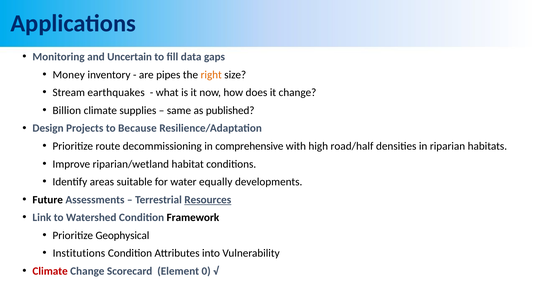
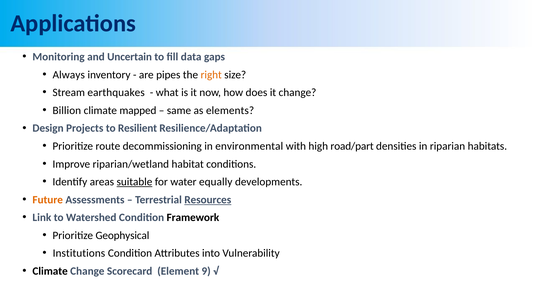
Money: Money -> Always
supplies: supplies -> mapped
published: published -> elements
Because: Because -> Resilient
comprehensive: comprehensive -> environmental
road/half: road/half -> road/part
suitable underline: none -> present
Future colour: black -> orange
Climate at (50, 271) colour: red -> black
0: 0 -> 9
